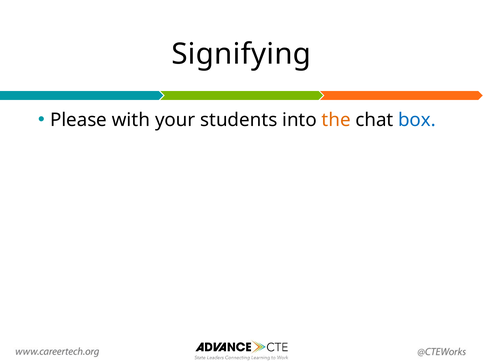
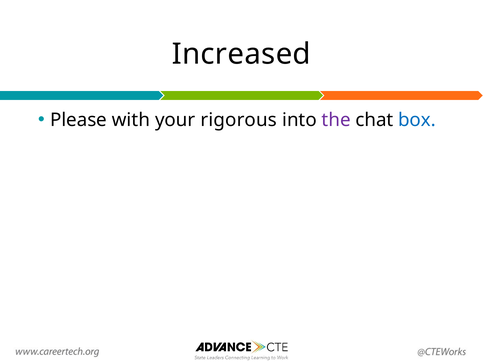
Signifying: Signifying -> Increased
students: students -> rigorous
the colour: orange -> purple
